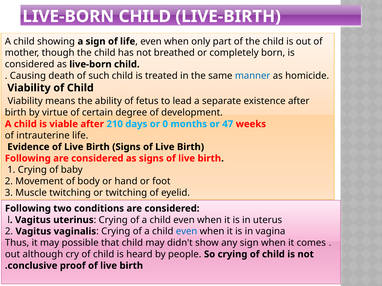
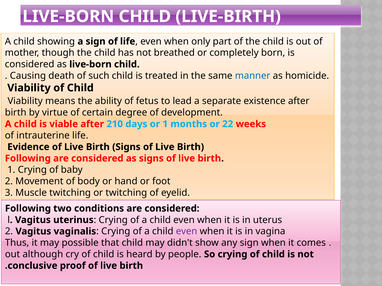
or 0: 0 -> 1
47: 47 -> 22
even at (187, 232) colour: blue -> purple
